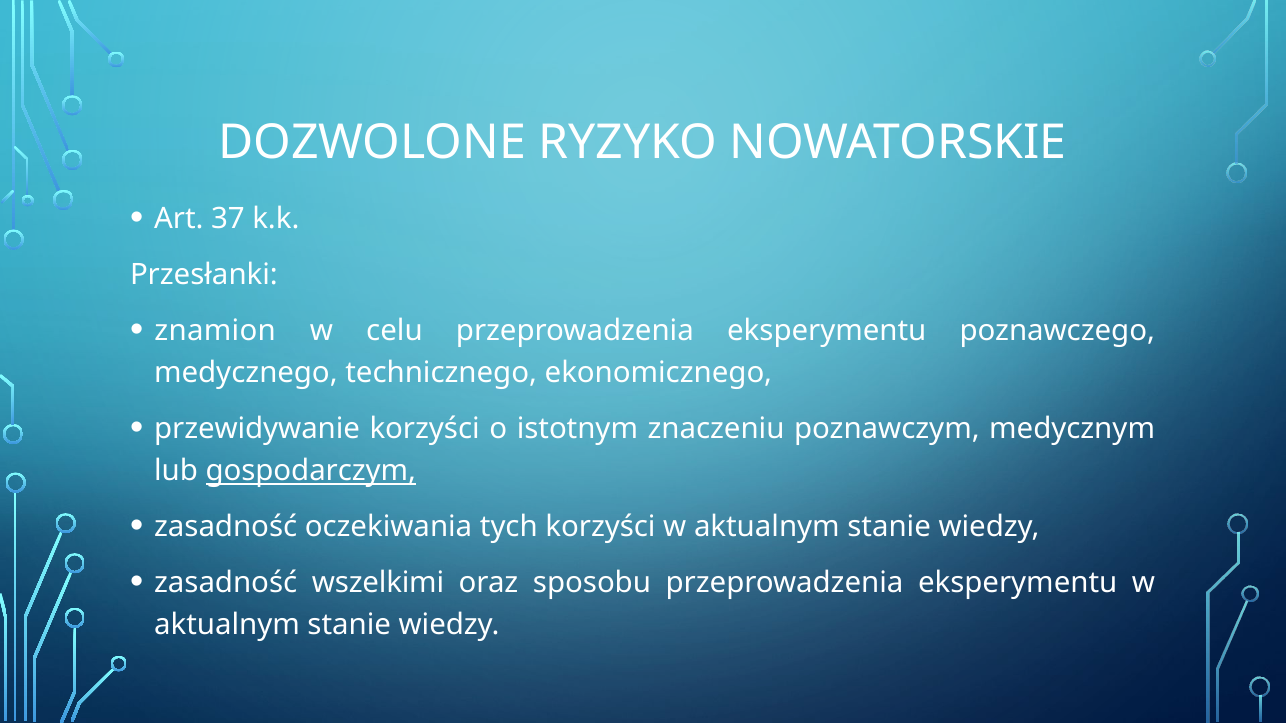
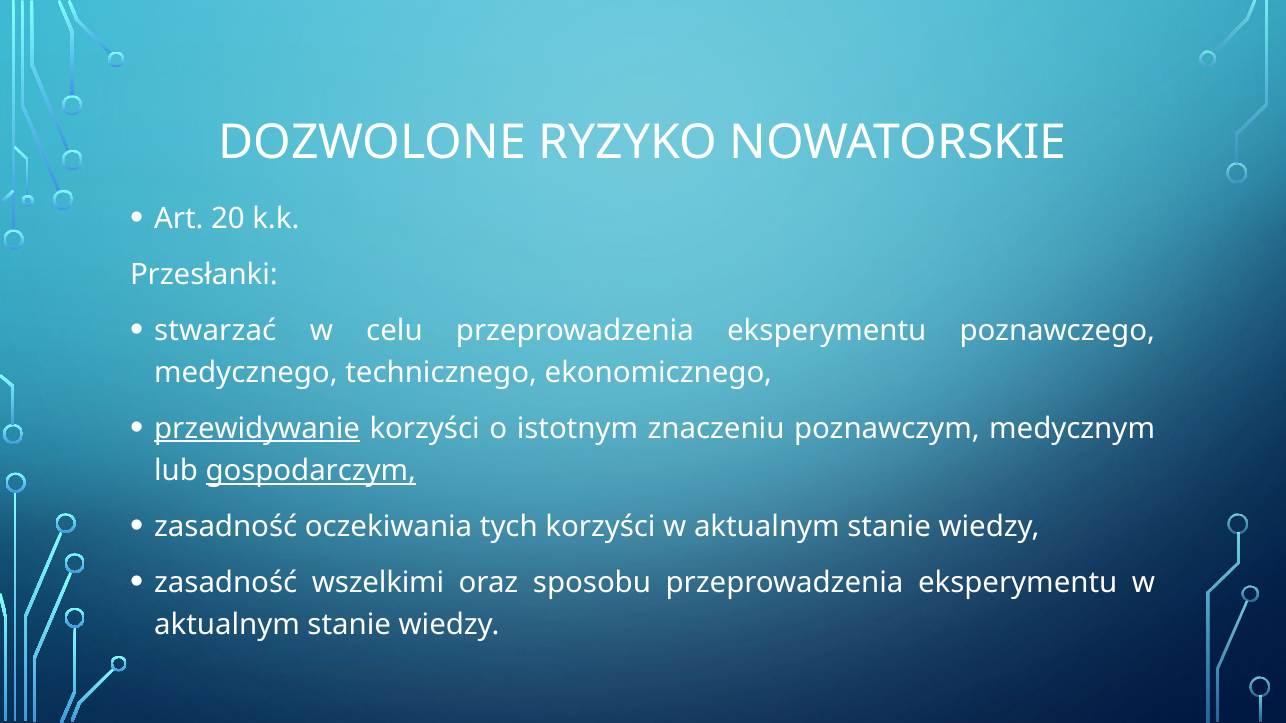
37: 37 -> 20
znamion: znamion -> stwarzać
przewidywanie underline: none -> present
